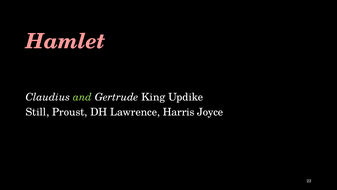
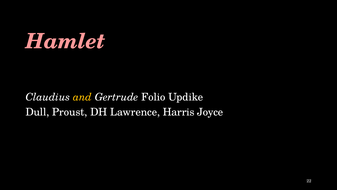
and colour: light green -> yellow
King: King -> Folio
Still: Still -> Dull
